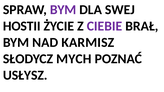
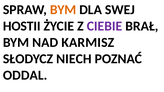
BYM at (63, 10) colour: purple -> orange
MYCH: MYCH -> NIECH
USŁYSZ: USŁYSZ -> ODDAL
